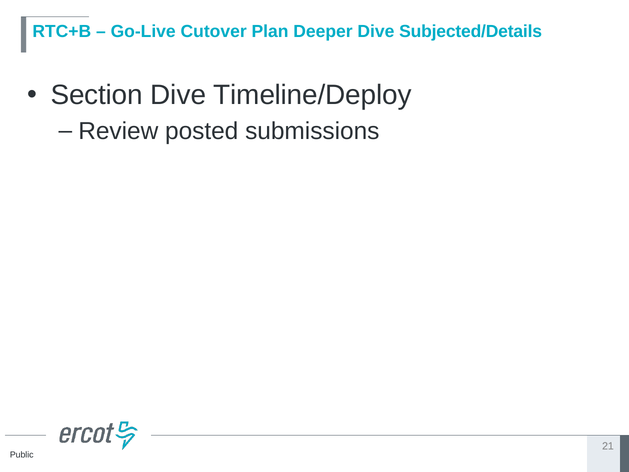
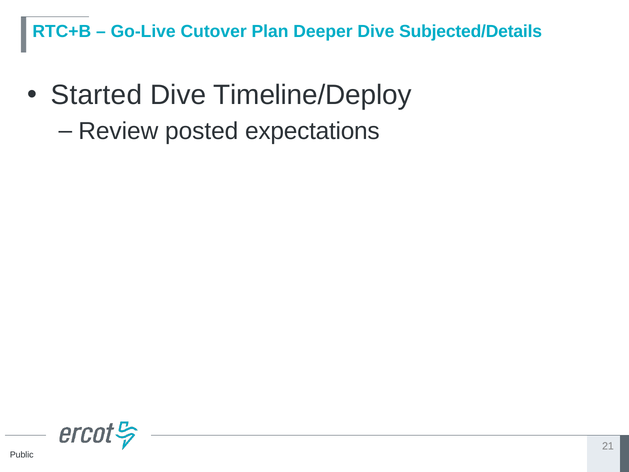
Section: Section -> Started
submissions: submissions -> expectations
